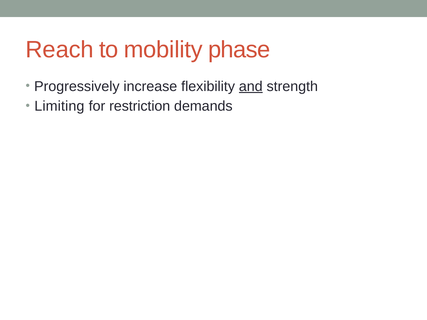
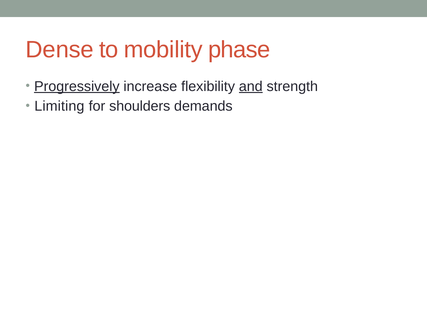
Reach: Reach -> Dense
Progressively underline: none -> present
restriction: restriction -> shoulders
